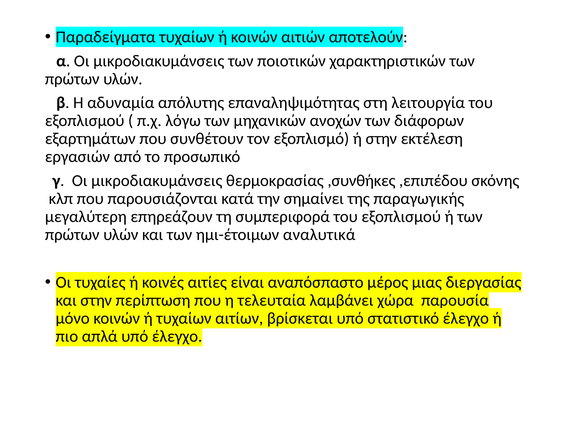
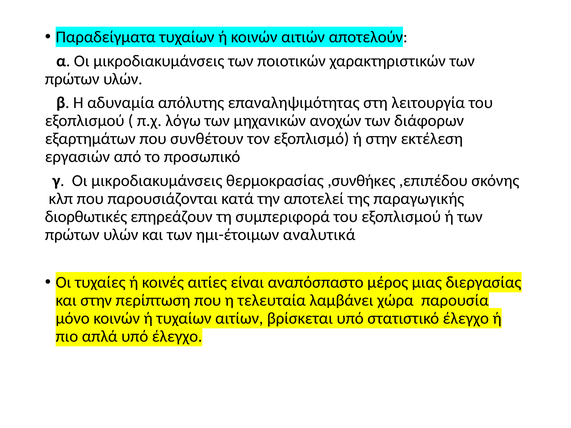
σημαίνει: σημαίνει -> αποτελεί
μεγαλύτερη: μεγαλύτερη -> διορθωτικές
